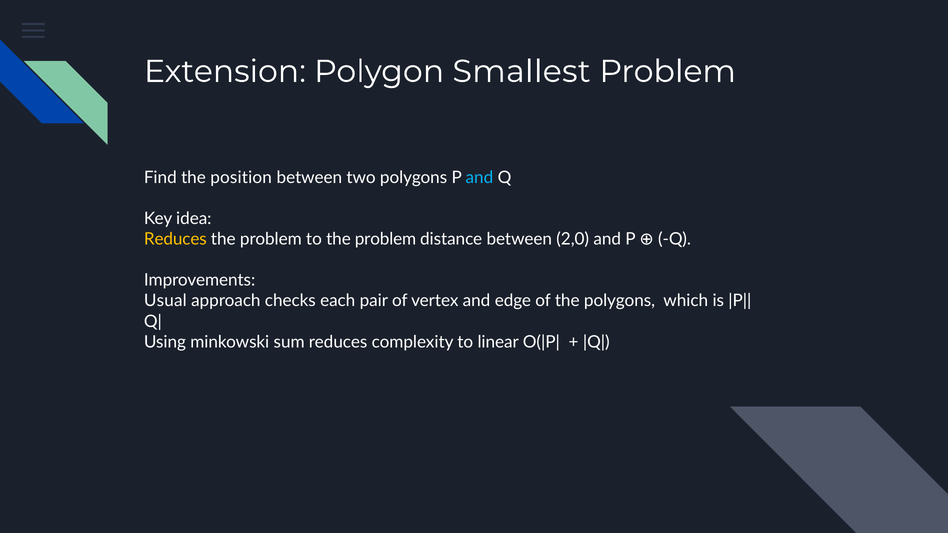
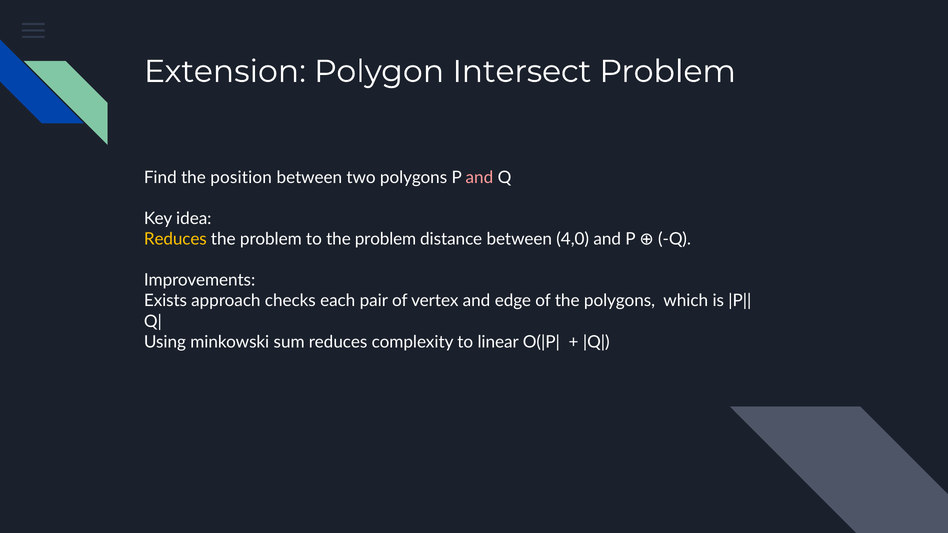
Smallest: Smallest -> Intersect
and at (479, 178) colour: light blue -> pink
2,0: 2,0 -> 4,0
Usual: Usual -> Exists
